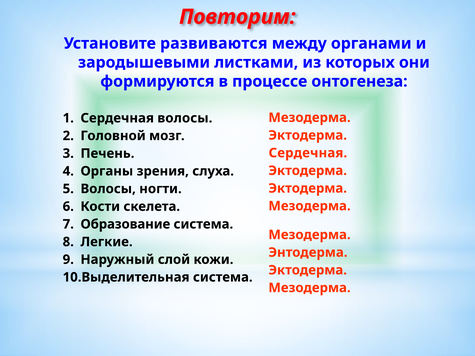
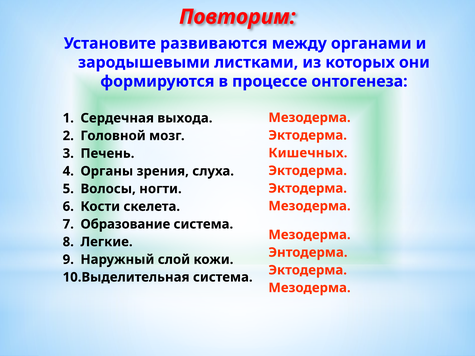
Сердечная волосы: волосы -> выхода
Сердечная at (308, 153): Сердечная -> Кишечных
